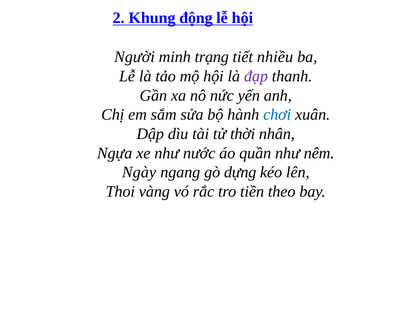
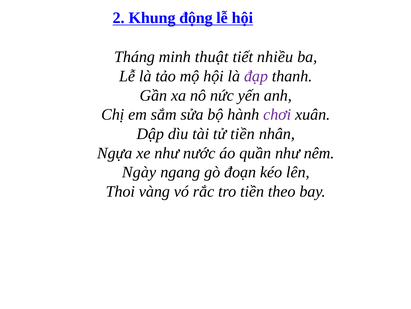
Người: Người -> Tháng
trạng: trạng -> thuật
chơi colour: blue -> purple
tử thời: thời -> tiền
dựng: dựng -> đoạn
